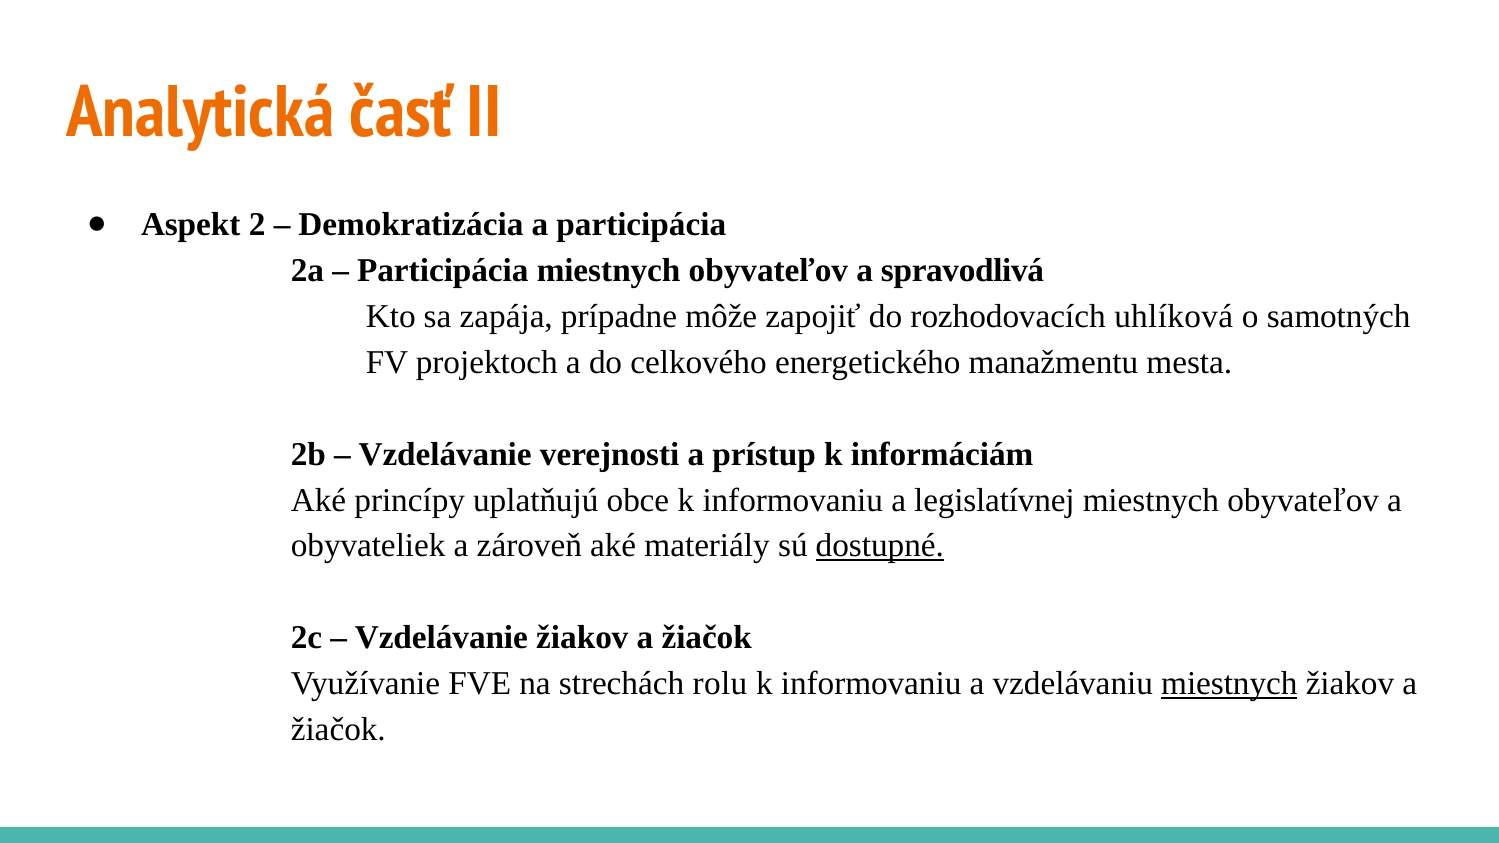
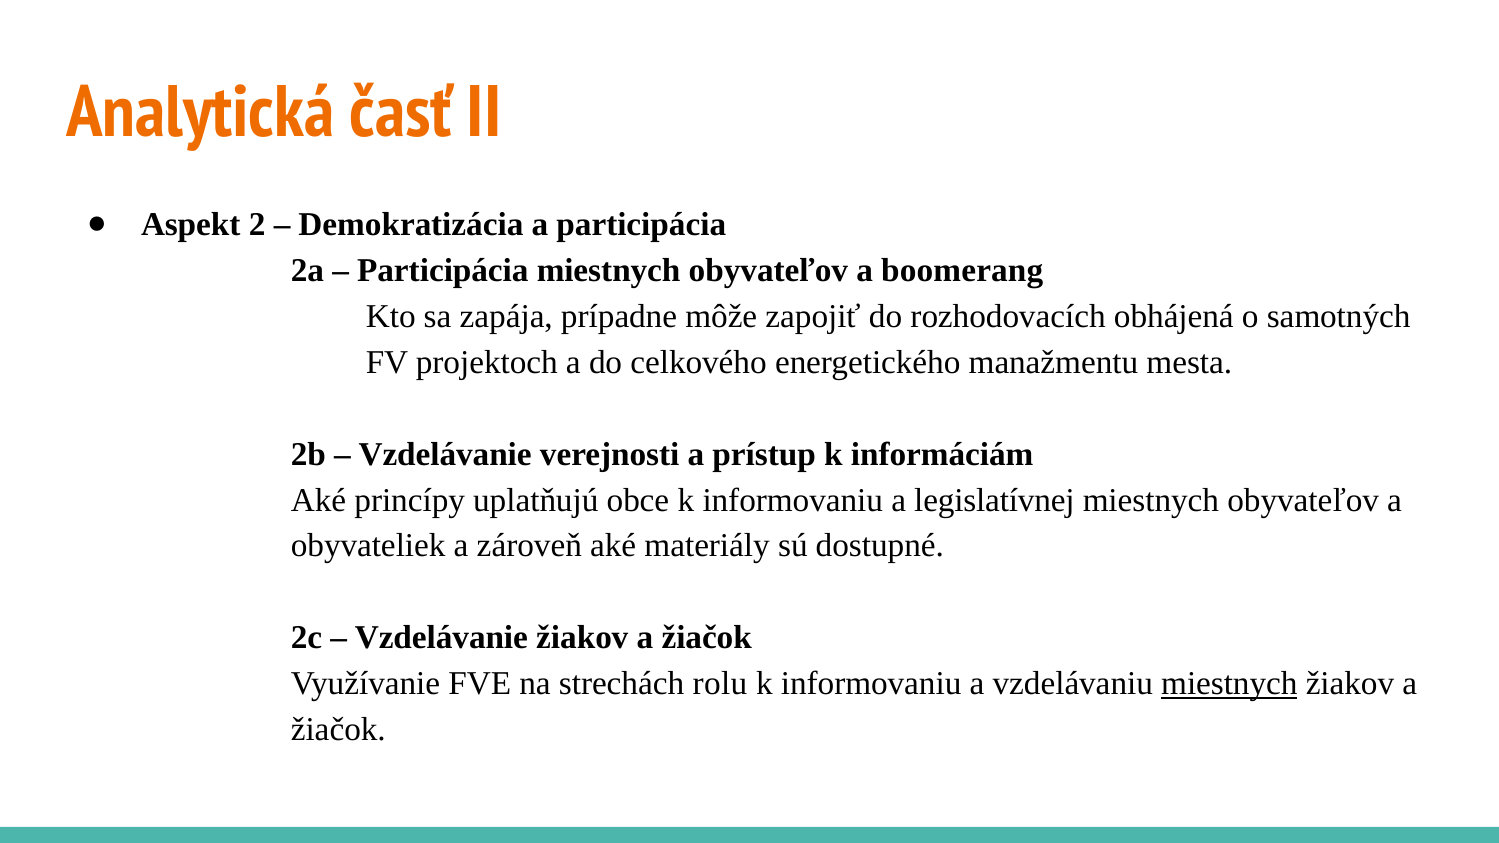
spravodlivá: spravodlivá -> boomerang
uhlíková: uhlíková -> obhájená
dostupné underline: present -> none
